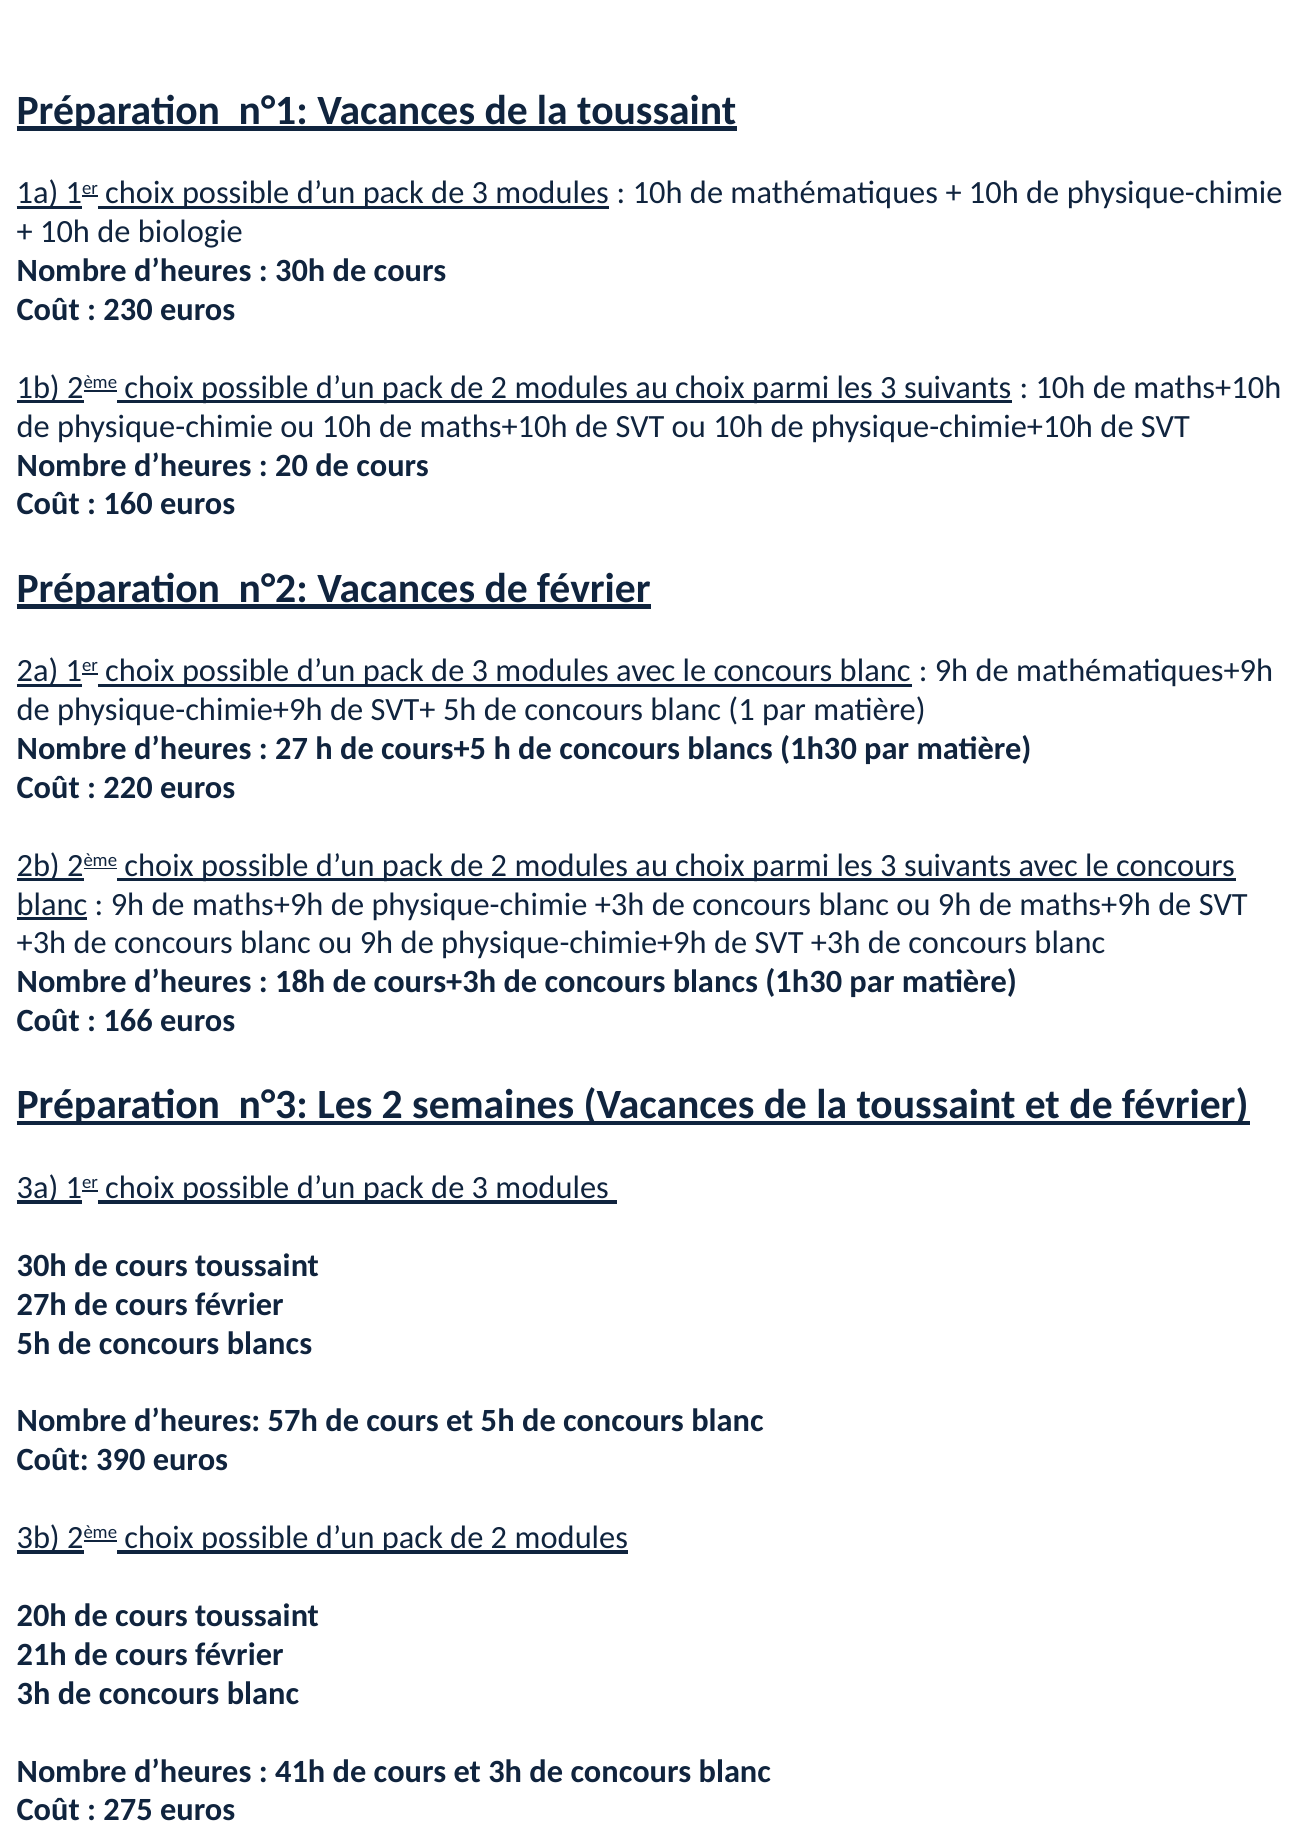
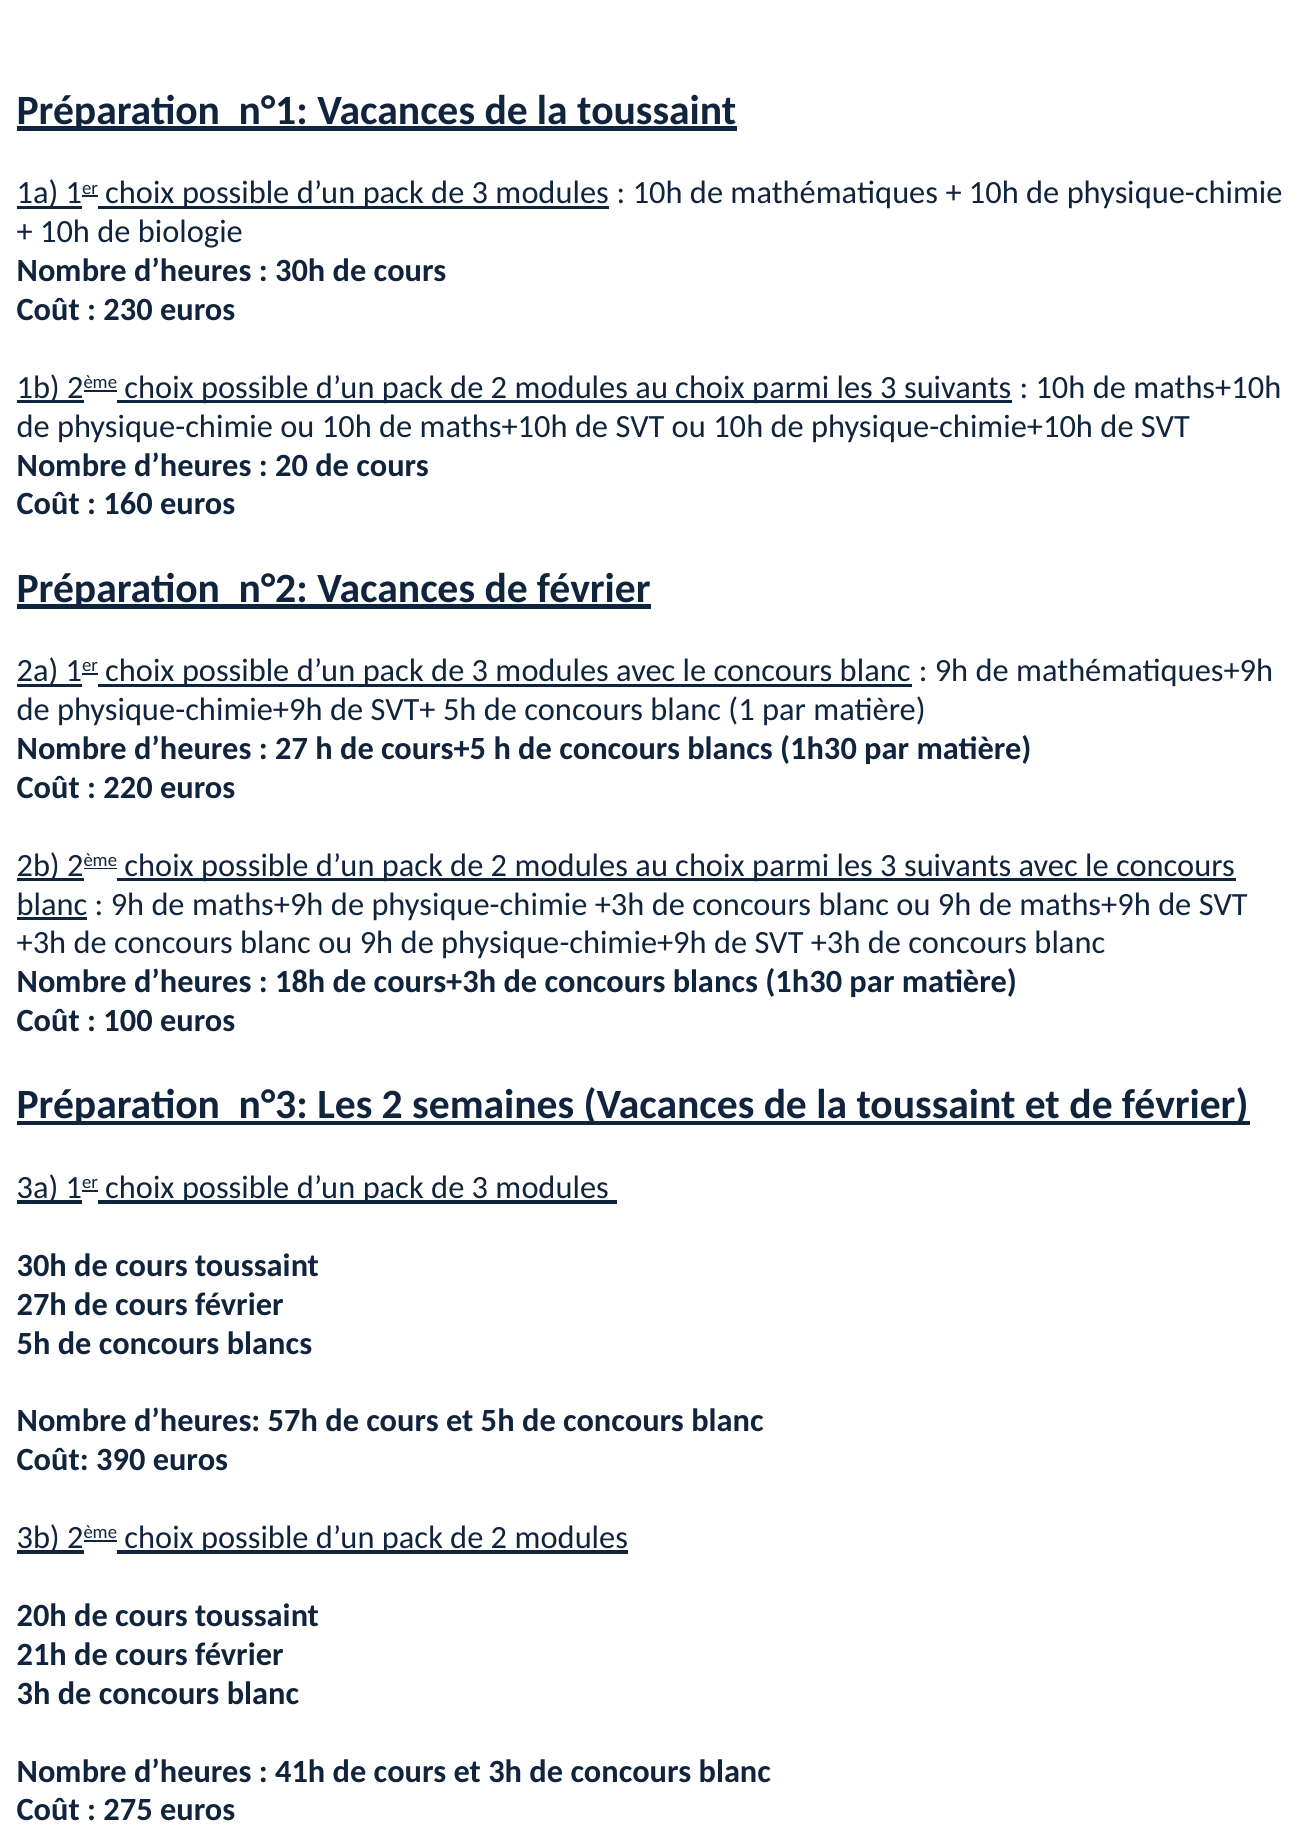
166: 166 -> 100
